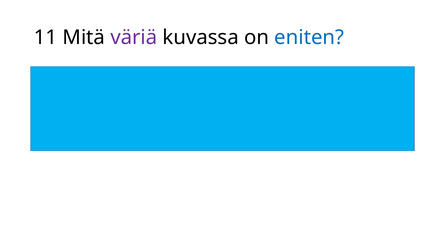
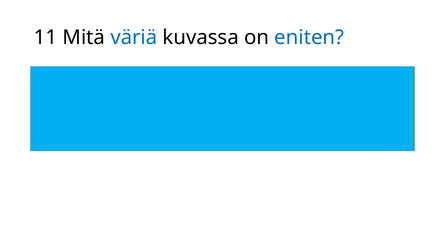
väriä colour: purple -> blue
